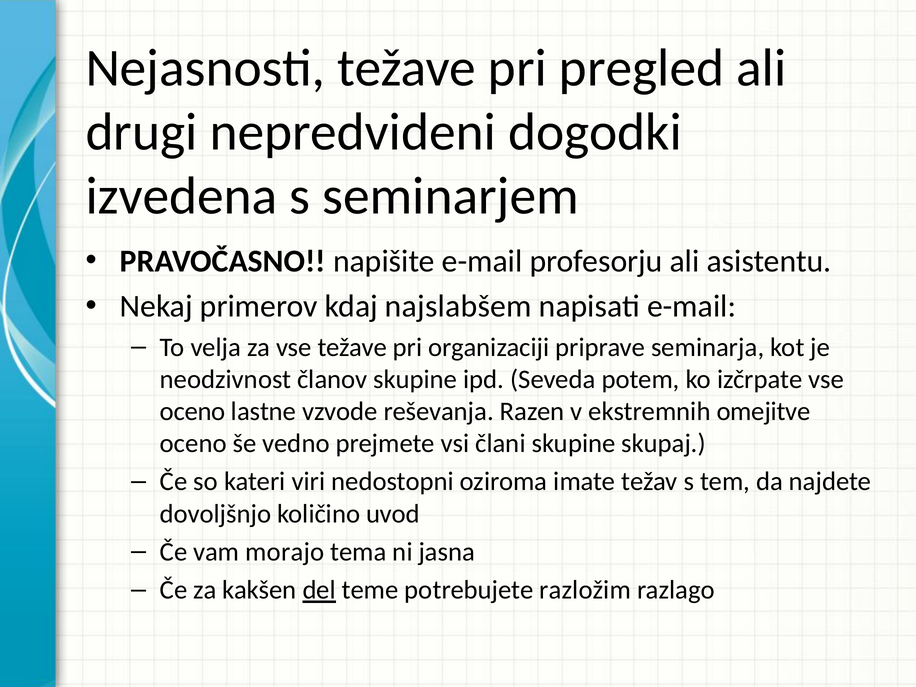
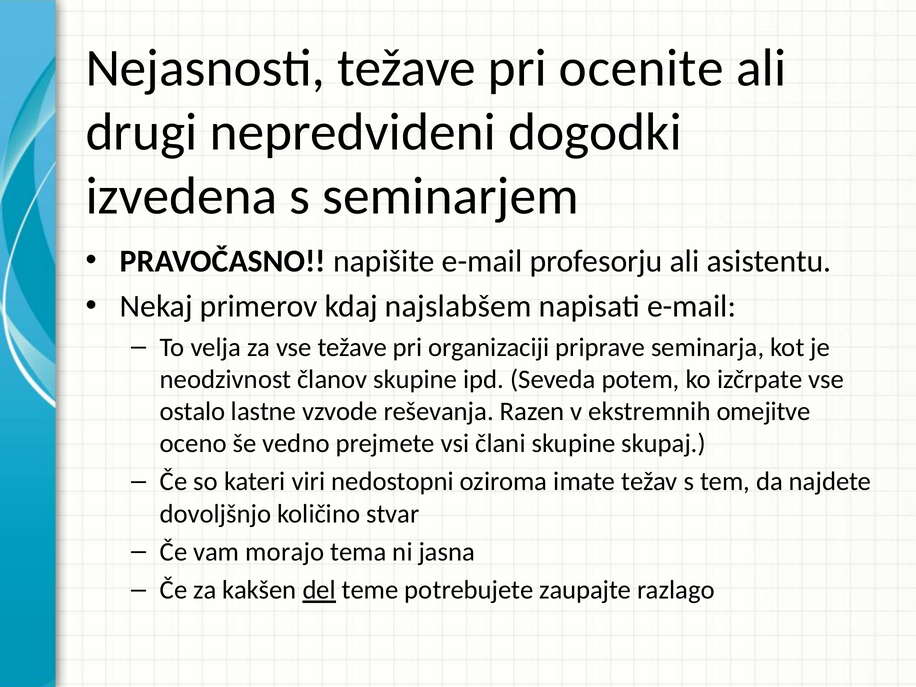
pregled: pregled -> ocenite
oceno at (193, 411): oceno -> ostalo
uvod: uvod -> stvar
razložim: razložim -> zaupajte
